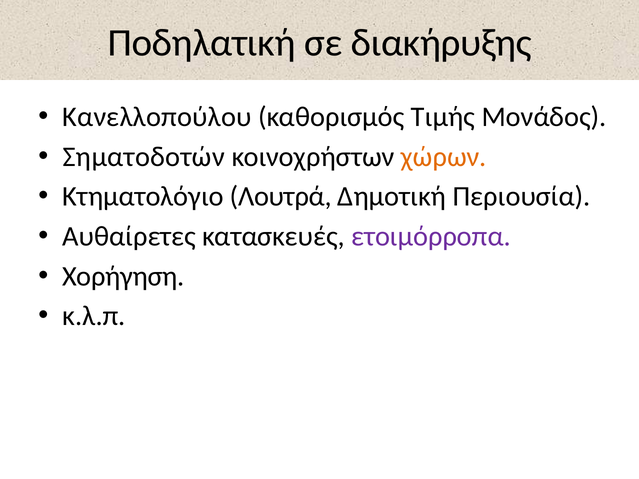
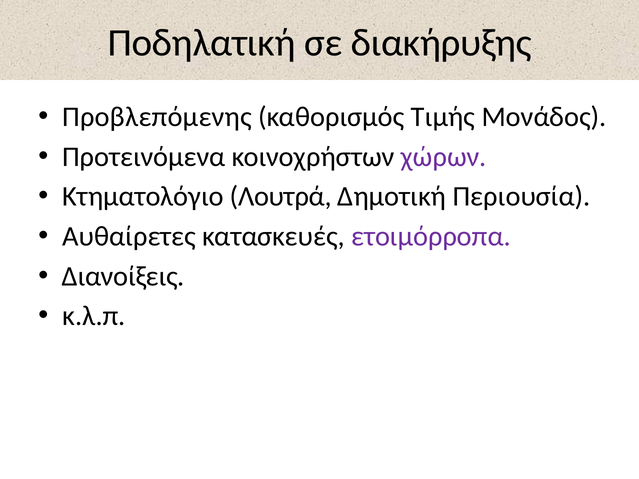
Κανελλοπούλου: Κανελλοπούλου -> Προβλεπόμενης
Σηματοδοτών: Σηματοδοτών -> Προτεινόμενα
χώρων colour: orange -> purple
Χορήγηση: Χορήγηση -> Διανοίξεις
